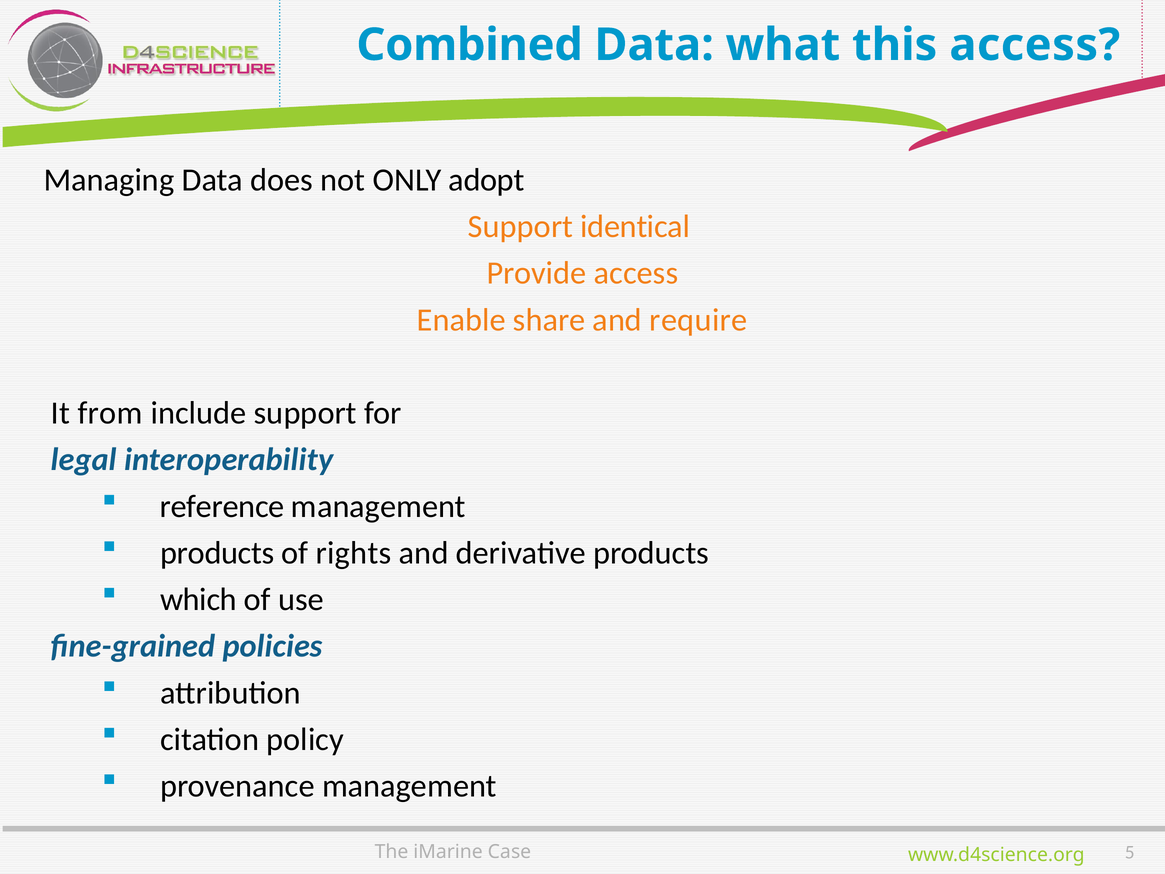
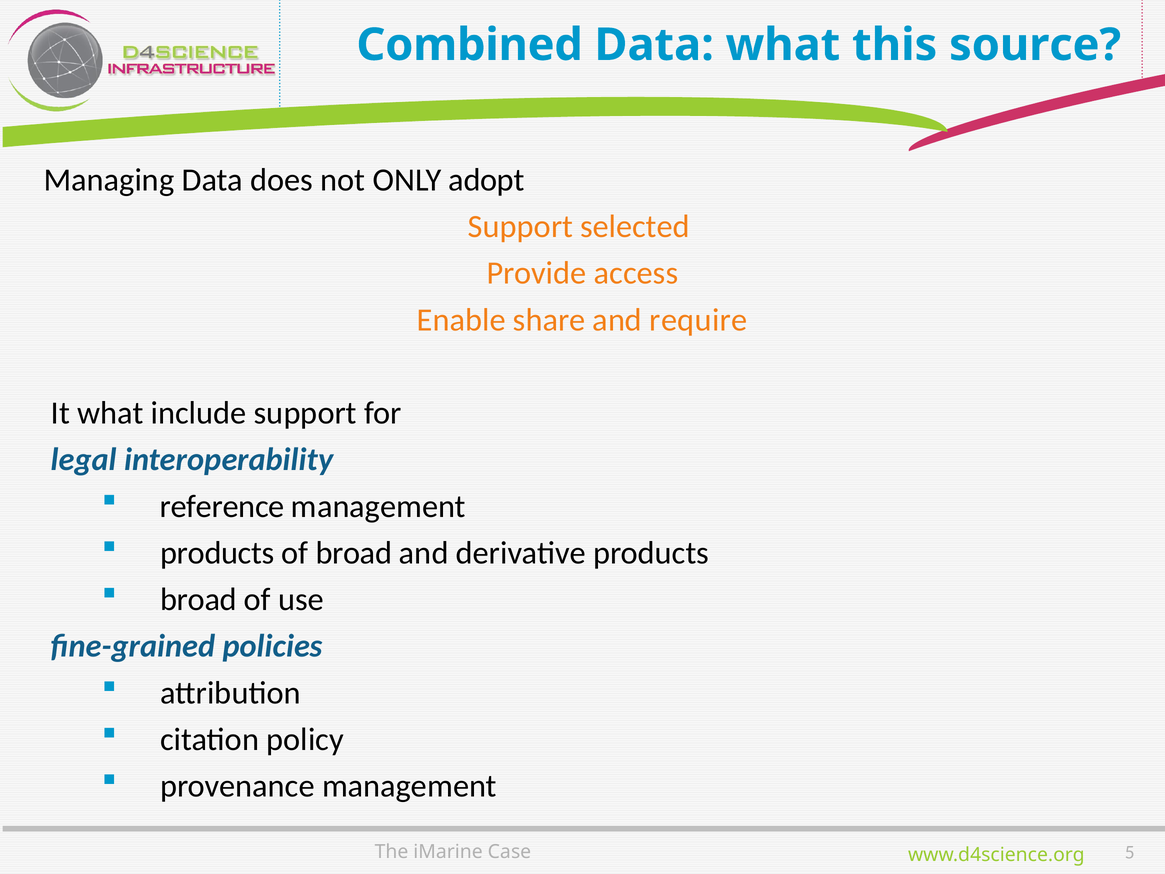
this access: access -> source
identical: identical -> selected
It from: from -> what
of rights: rights -> broad
which at (198, 599): which -> broad
